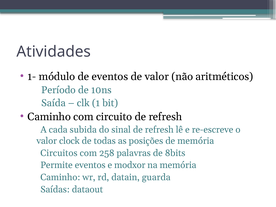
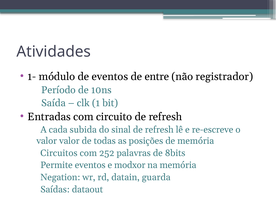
de valor: valor -> entre
aritméticos: aritméticos -> registrador
Caminho at (49, 117): Caminho -> Entradas
valor clock: clock -> valor
258: 258 -> 252
Caminho at (60, 177): Caminho -> Negation
